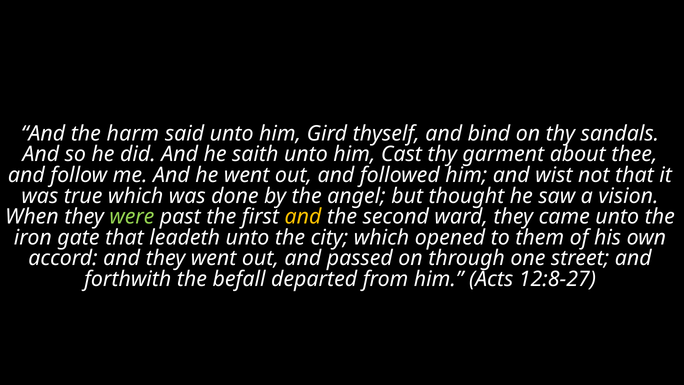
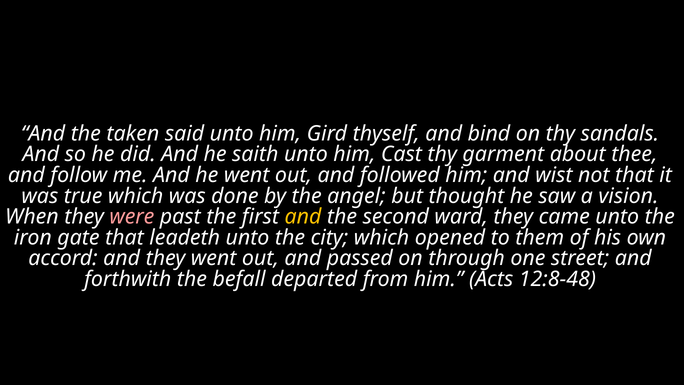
harm: harm -> taken
were colour: light green -> pink
12:8-27: 12:8-27 -> 12:8-48
